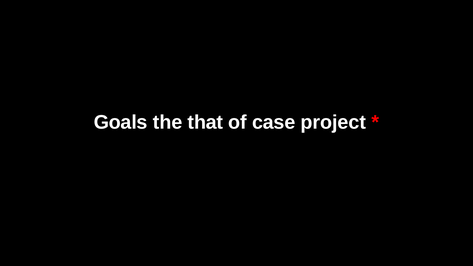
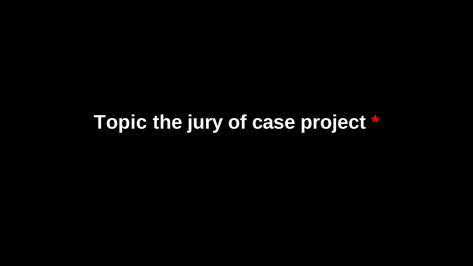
Goals: Goals -> Topic
that: that -> jury
